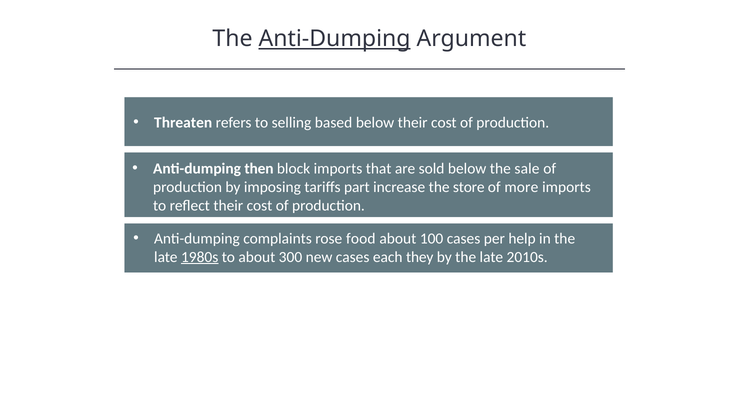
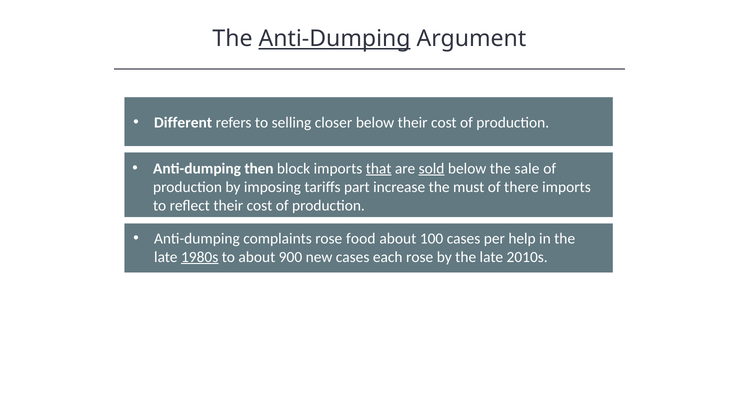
Threaten: Threaten -> Different
based: based -> closer
that underline: none -> present
sold underline: none -> present
store: store -> must
more: more -> there
300: 300 -> 900
each they: they -> rose
